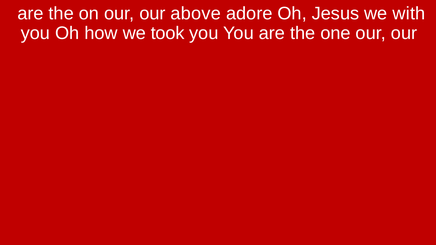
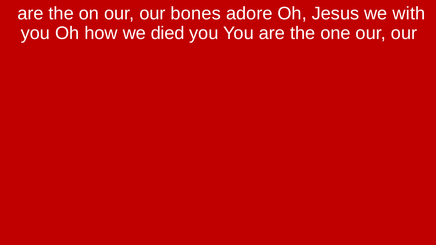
above: above -> bones
took: took -> died
